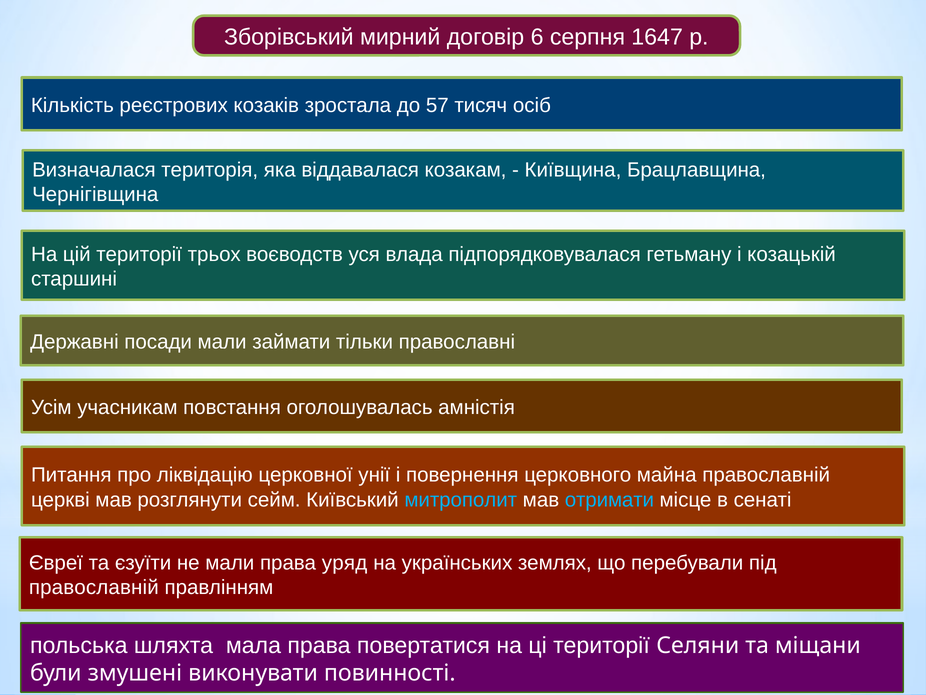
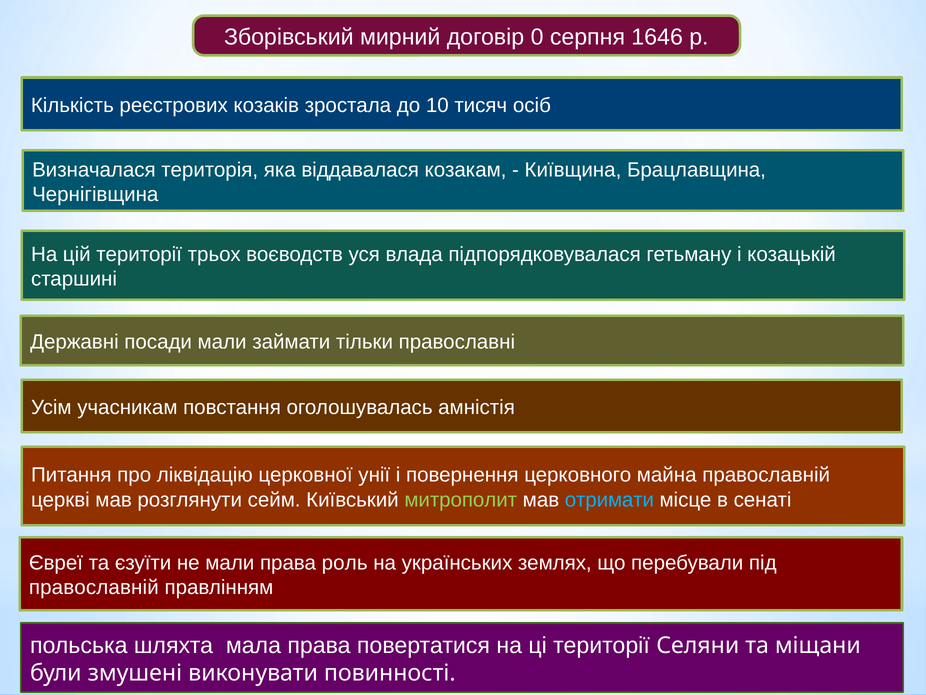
6: 6 -> 0
1647: 1647 -> 1646
57: 57 -> 10
митрополит colour: light blue -> light green
уряд: уряд -> роль
